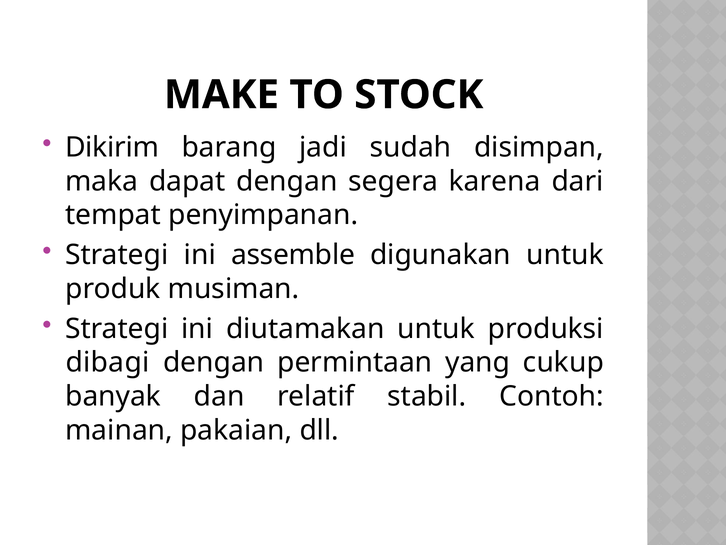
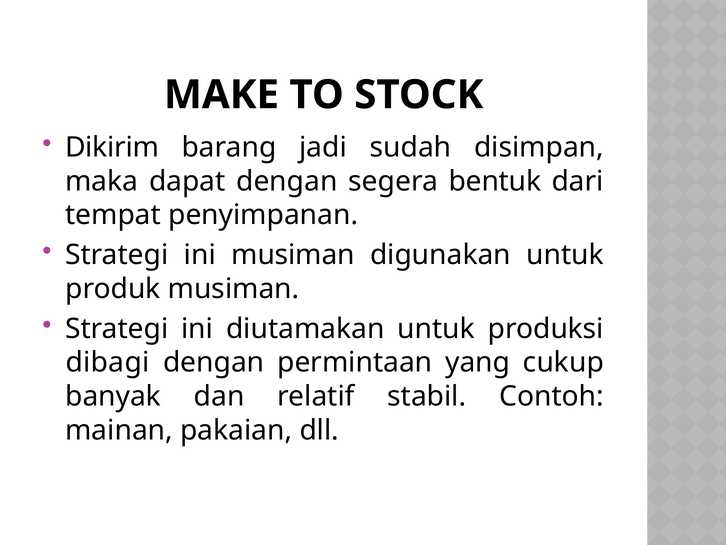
karena: karena -> bentuk
ini assemble: assemble -> musiman
